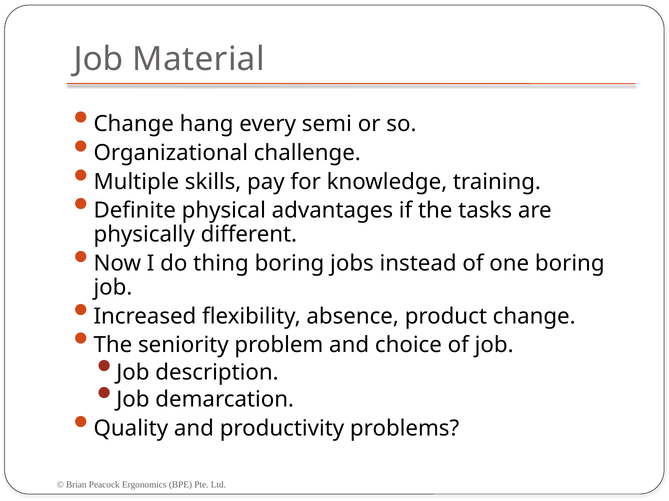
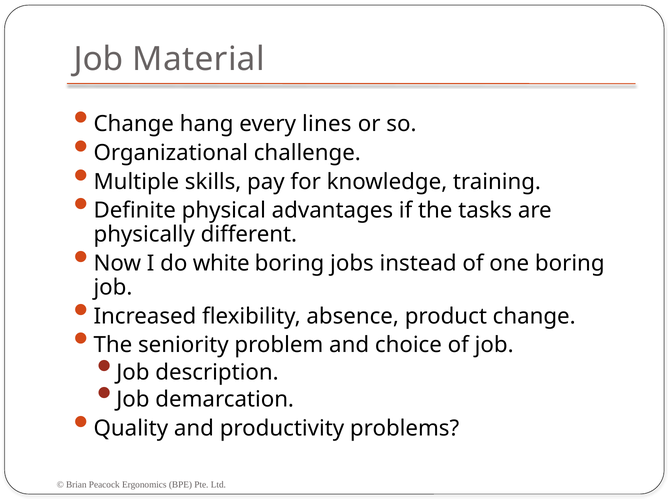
semi: semi -> lines
thing: thing -> white
